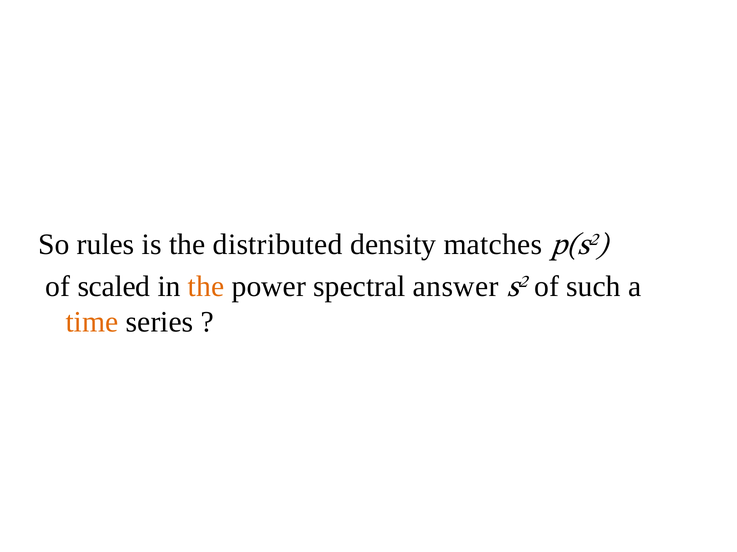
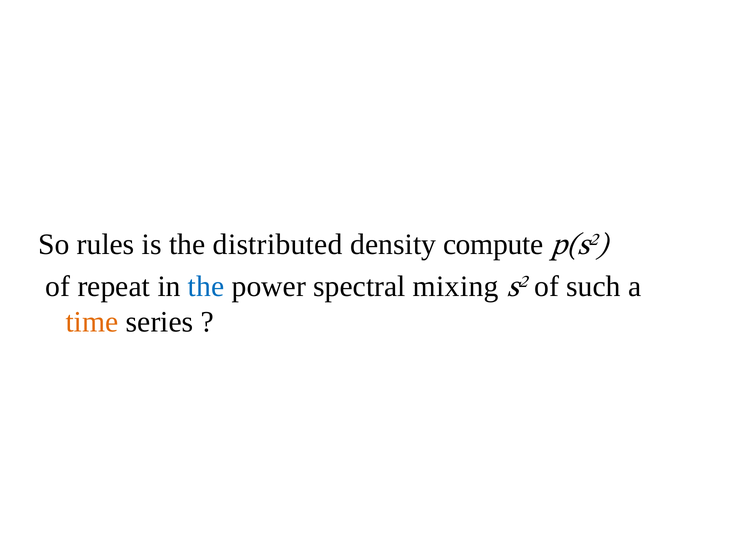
matches: matches -> compute
scaled: scaled -> repeat
the at (206, 287) colour: orange -> blue
answer: answer -> mixing
